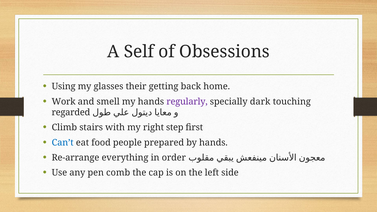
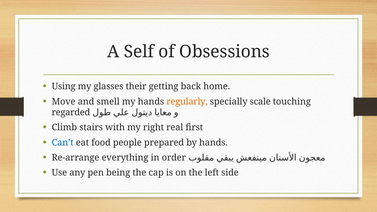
Work: Work -> Move
regularly colour: purple -> orange
dark: dark -> scale
step: step -> real
comb: comb -> being
